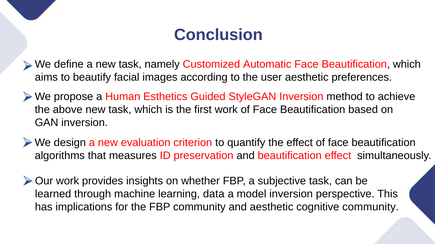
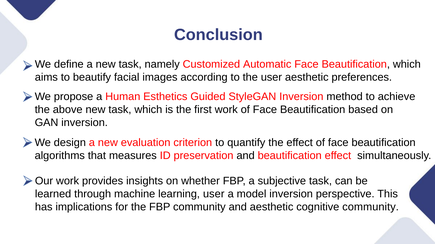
learning data: data -> user
